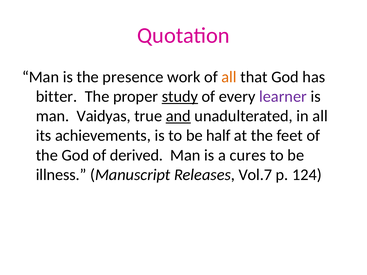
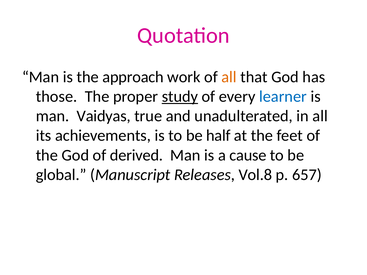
presence: presence -> approach
bitter: bitter -> those
learner colour: purple -> blue
and underline: present -> none
cures: cures -> cause
illness: illness -> global
Vol.7: Vol.7 -> Vol.8
124: 124 -> 657
